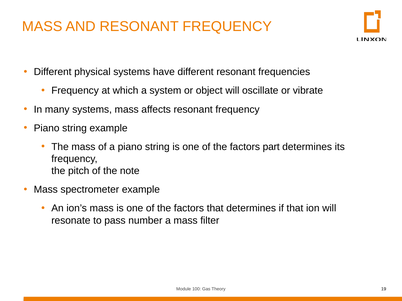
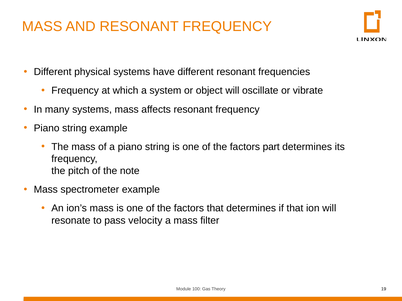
number: number -> velocity
